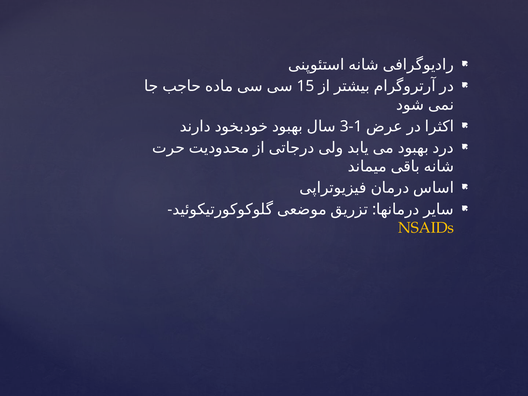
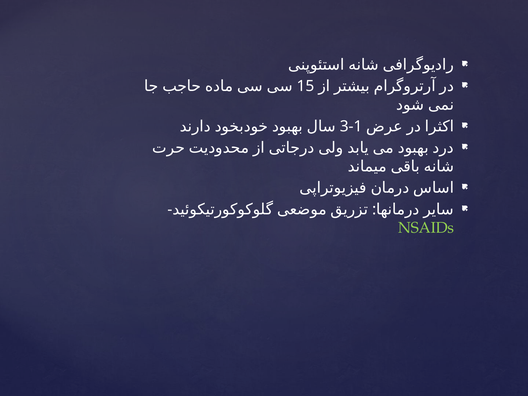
NSAIDs colour: yellow -> light green
